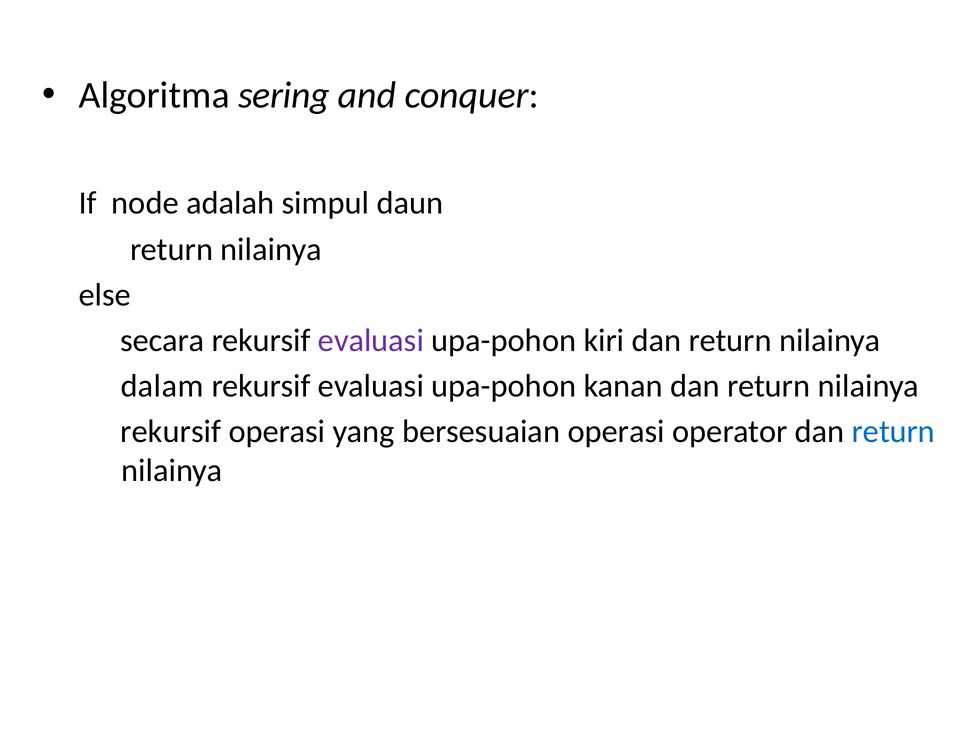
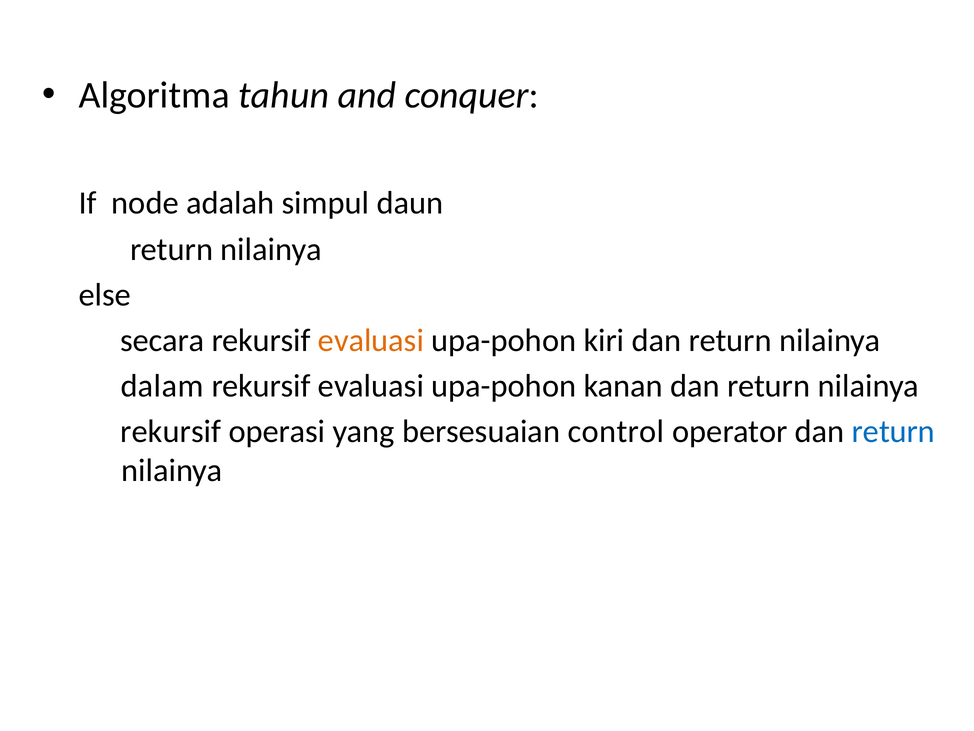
sering: sering -> tahun
evaluasi at (371, 340) colour: purple -> orange
bersesuaian operasi: operasi -> control
